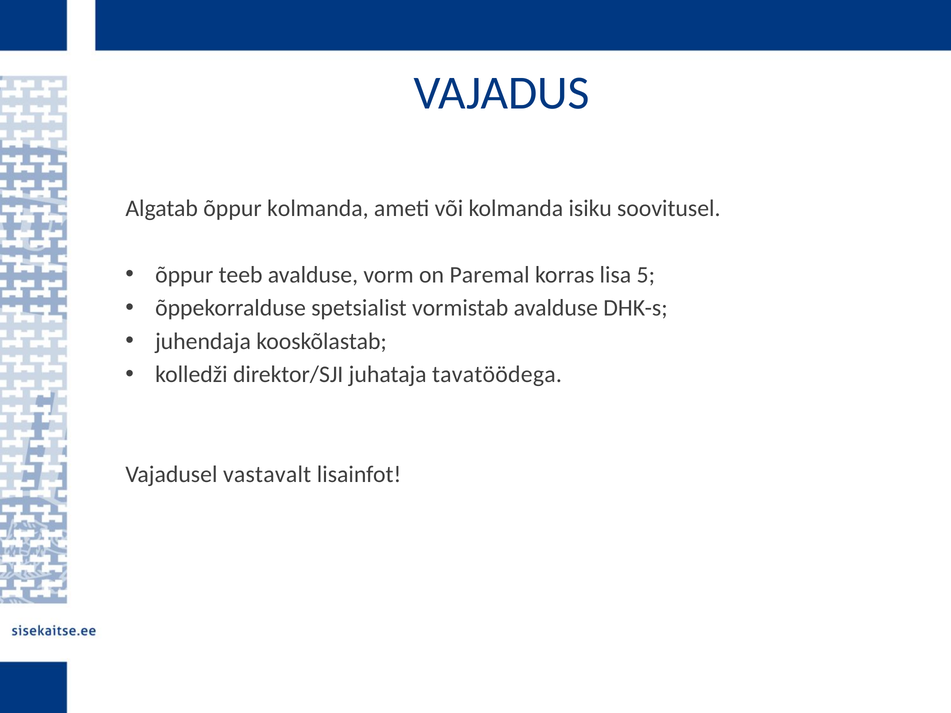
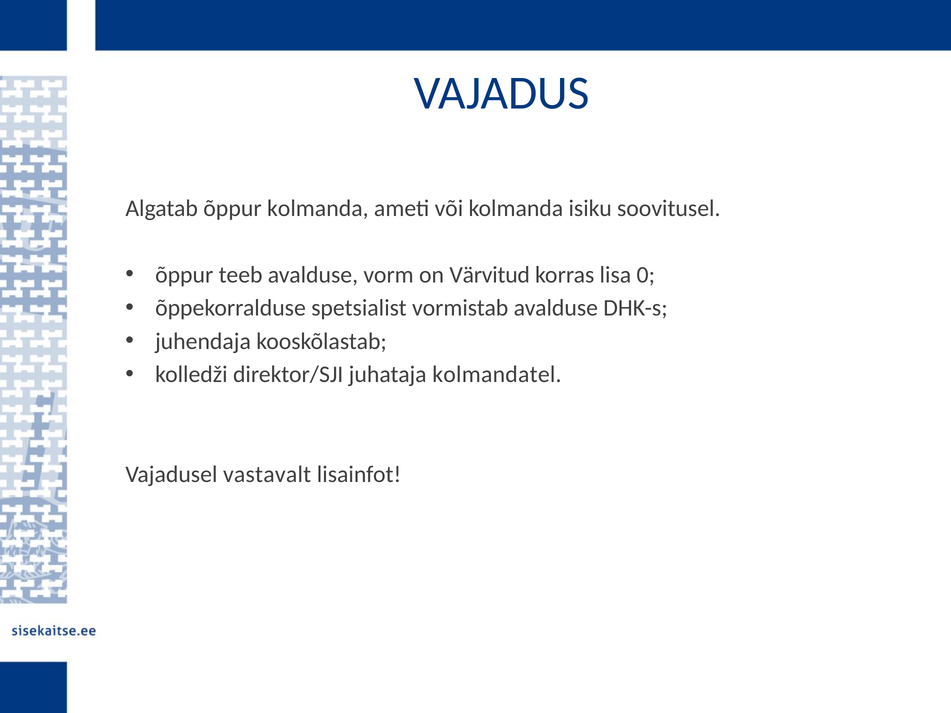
Paremal: Paremal -> Värvitud
5: 5 -> 0
tavatöödega: tavatöödega -> kolmandatel
